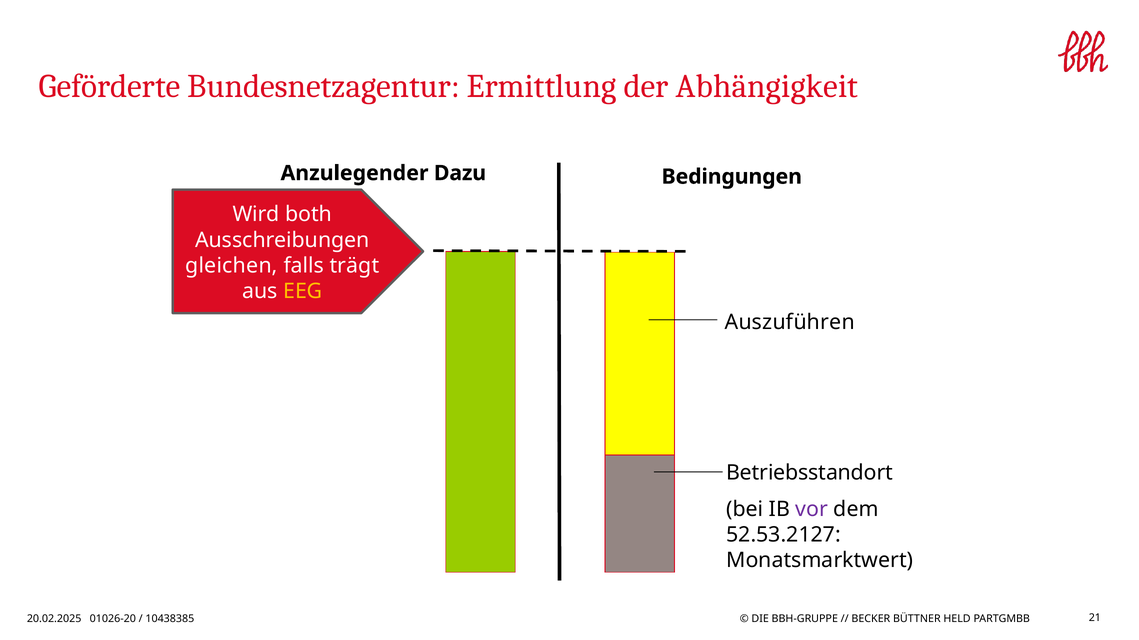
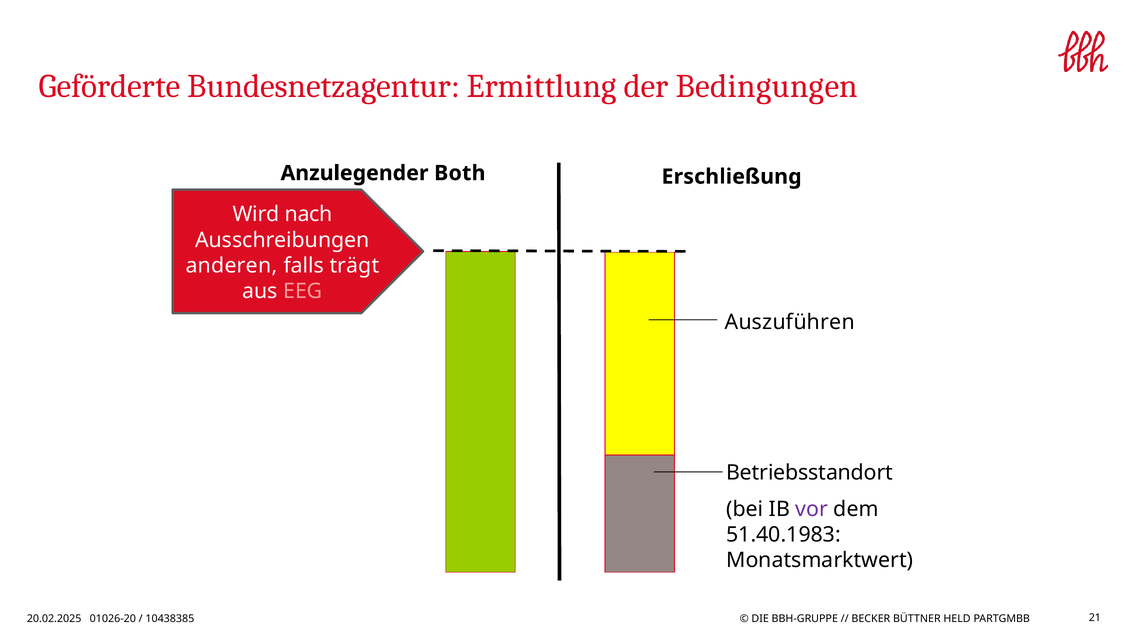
Abhängigkeit: Abhängigkeit -> Bedingungen
Dazu: Dazu -> Both
Bedingungen: Bedingungen -> Erschließung
both: both -> nach
gleichen: gleichen -> anderen
EEG colour: yellow -> pink
52.53.2127: 52.53.2127 -> 51.40.1983
